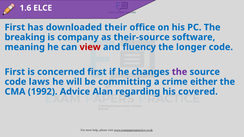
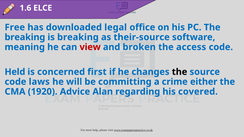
First at (15, 27): First -> Free
their: their -> legal
is company: company -> breaking
fluency: fluency -> broken
longer: longer -> access
First at (15, 72): First -> Held
the at (180, 72) colour: purple -> black
1992: 1992 -> 1920
